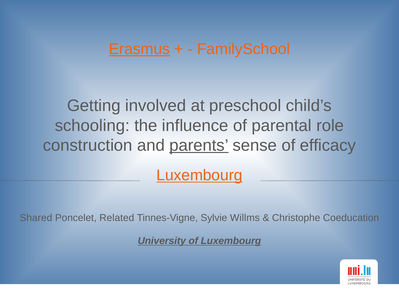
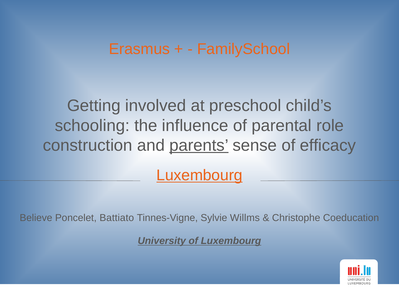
Erasmus underline: present -> none
Shared: Shared -> Believe
Related: Related -> Battiato
